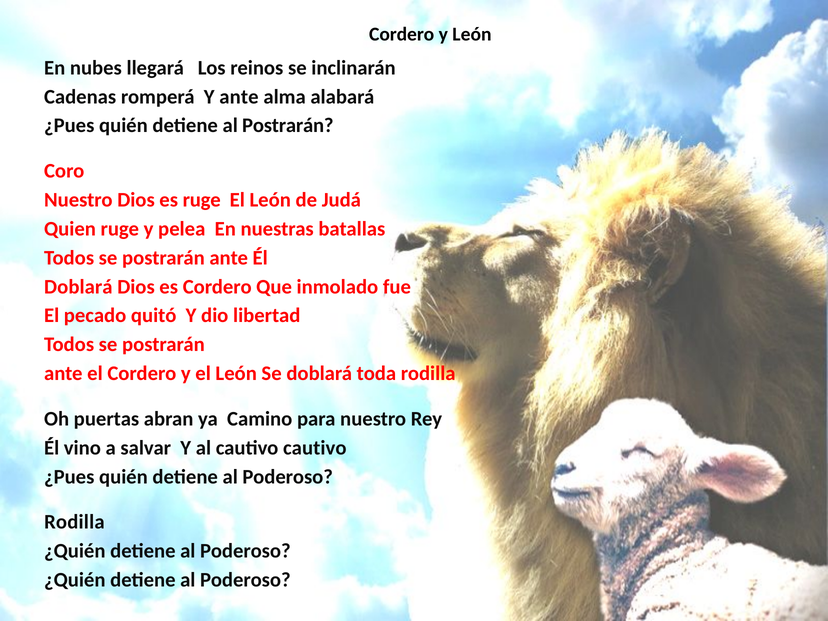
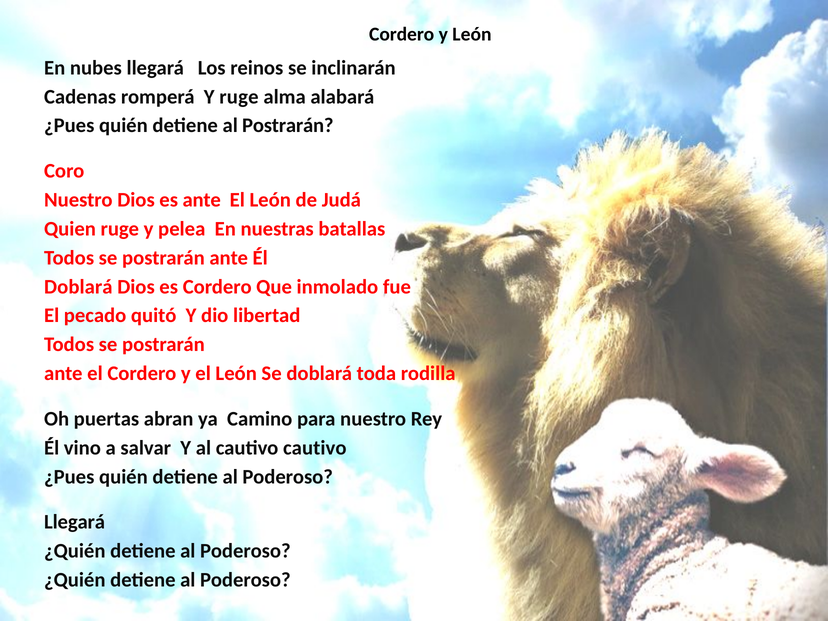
Y ante: ante -> ruge
es ruge: ruge -> ante
Rodilla at (74, 522): Rodilla -> Llegará
